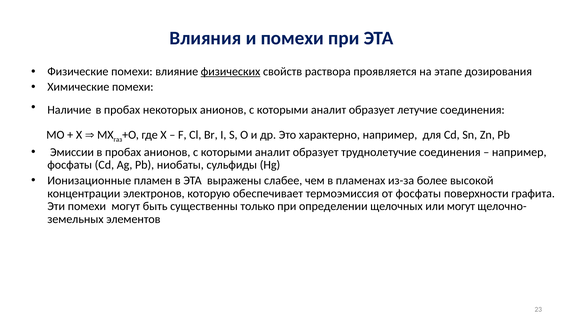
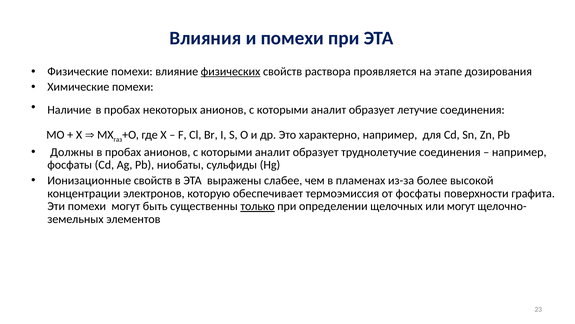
Эмиссии: Эмиссии -> Должны
Ионизационные пламен: пламен -> свойств
только underline: none -> present
